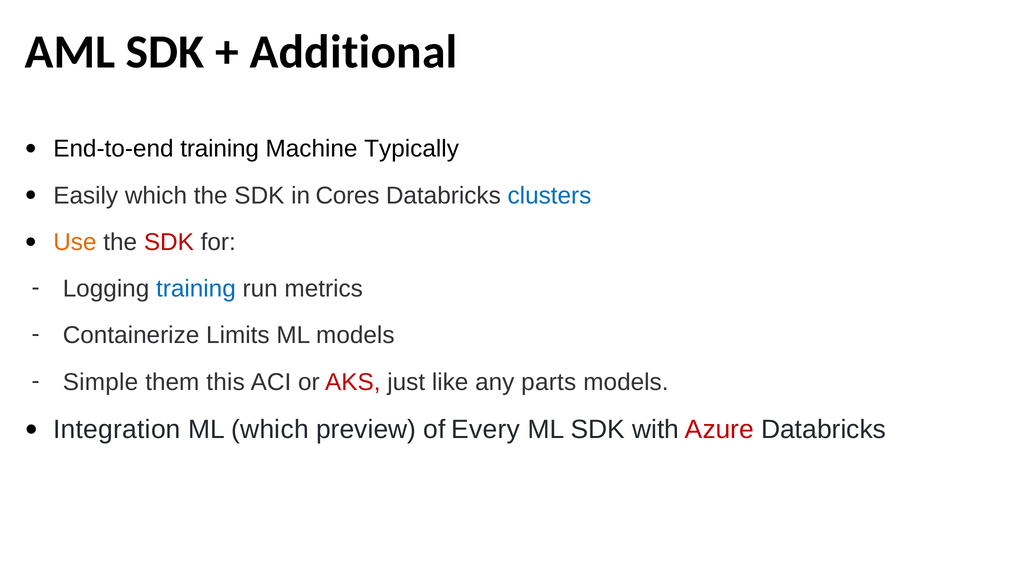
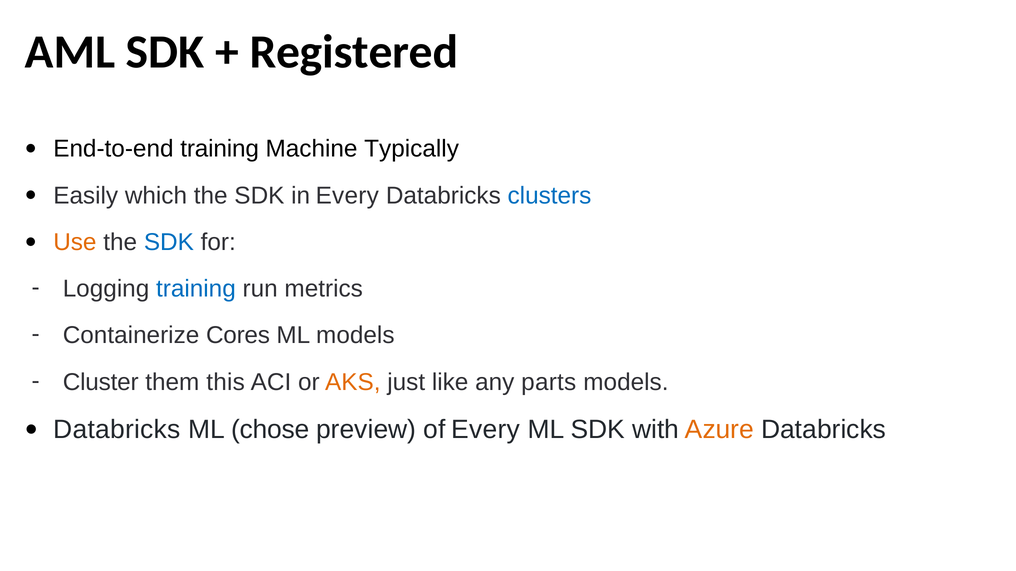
Additional: Additional -> Registered
in Cores: Cores -> Every
SDK at (169, 242) colour: red -> blue
Limits: Limits -> Cores
Simple: Simple -> Cluster
AKS colour: red -> orange
Integration at (117, 430): Integration -> Databricks
ML which: which -> chose
Azure colour: red -> orange
